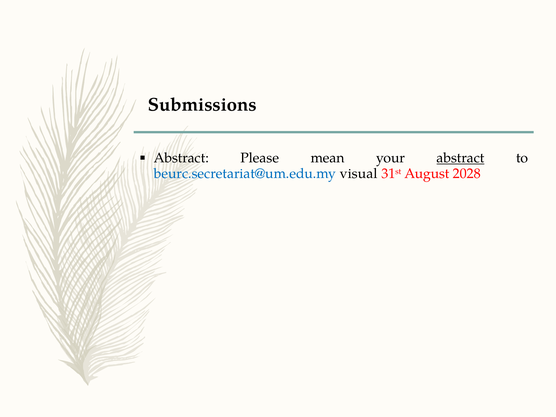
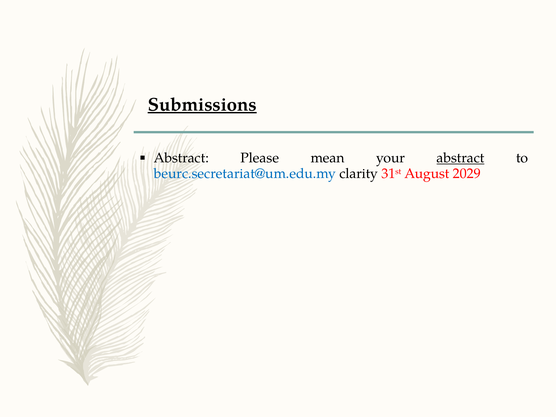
Submissions underline: none -> present
visual: visual -> clarity
2028: 2028 -> 2029
